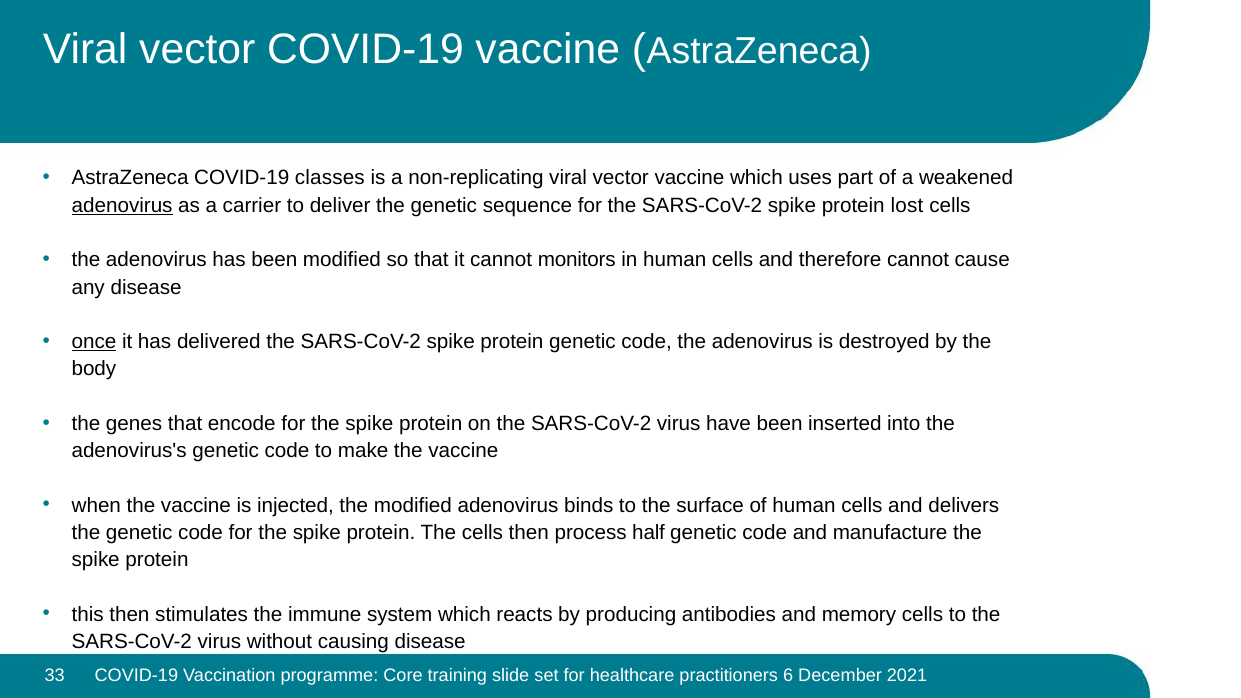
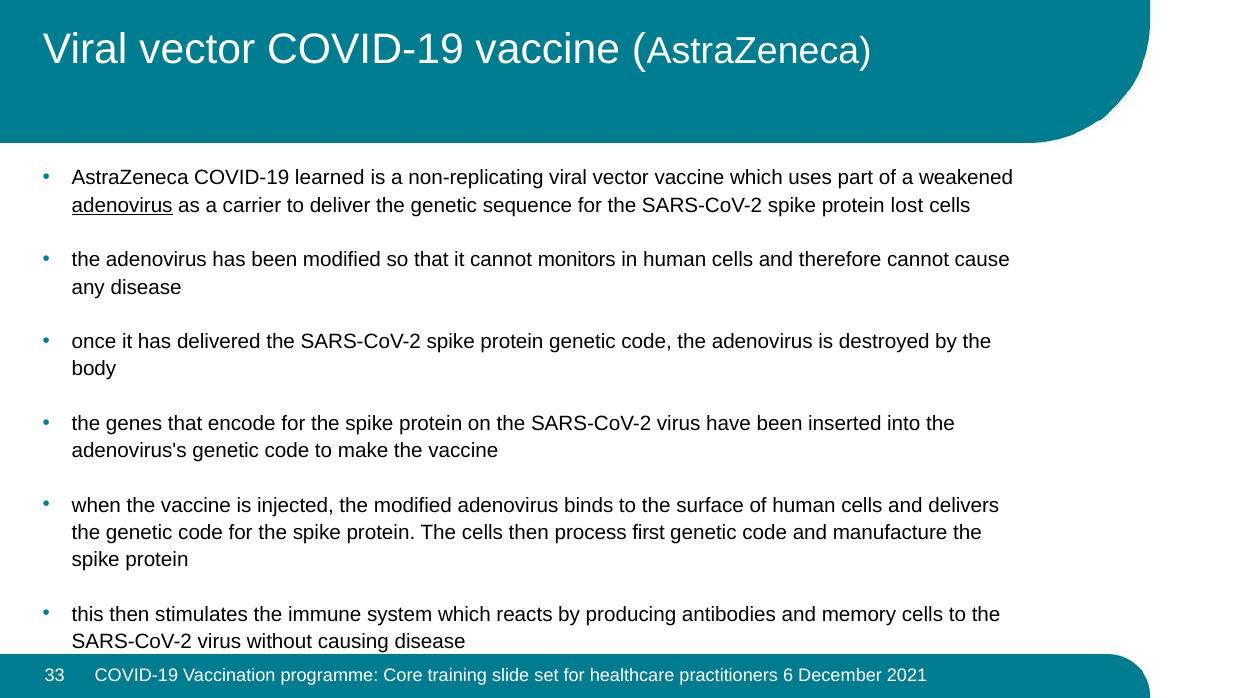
classes: classes -> learned
once underline: present -> none
half: half -> first
